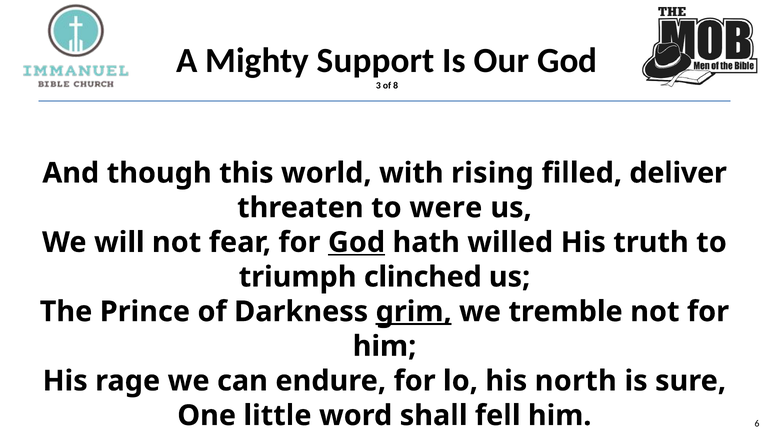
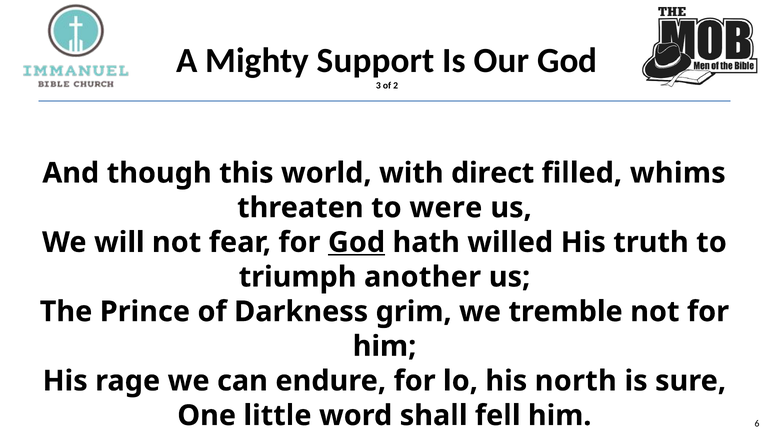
8: 8 -> 2
rising: rising -> direct
deliver: deliver -> whims
clinched: clinched -> another
grim underline: present -> none
